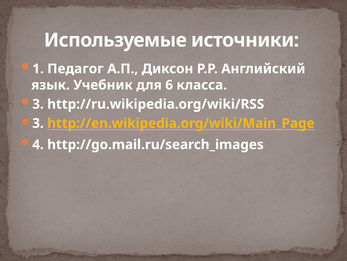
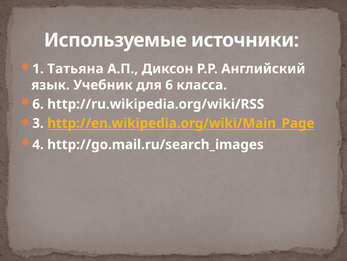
Педагог: Педагог -> Татьяна
3 at (38, 104): 3 -> 6
